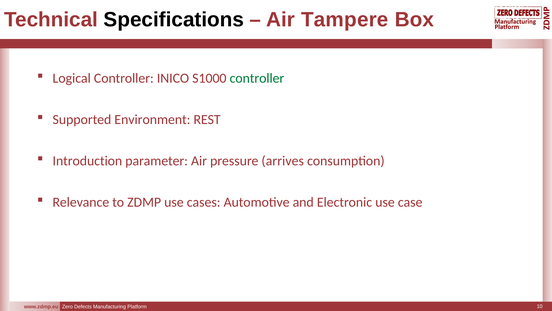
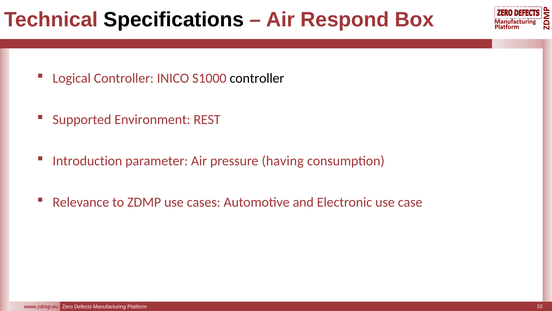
Tampere: Tampere -> Respond
controller at (257, 78) colour: green -> black
arrives: arrives -> having
